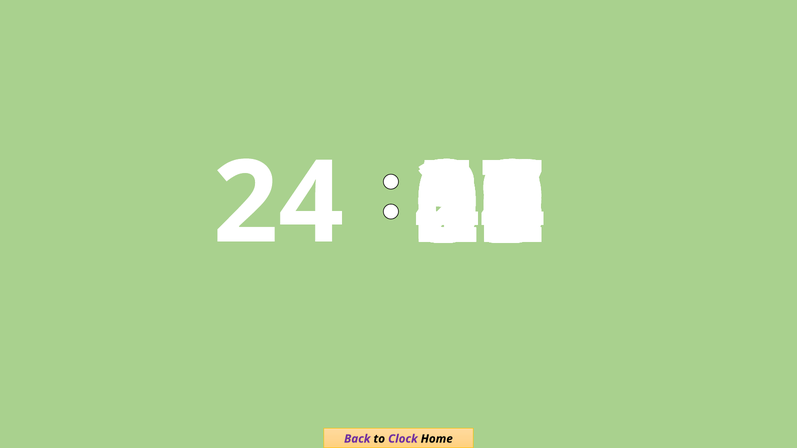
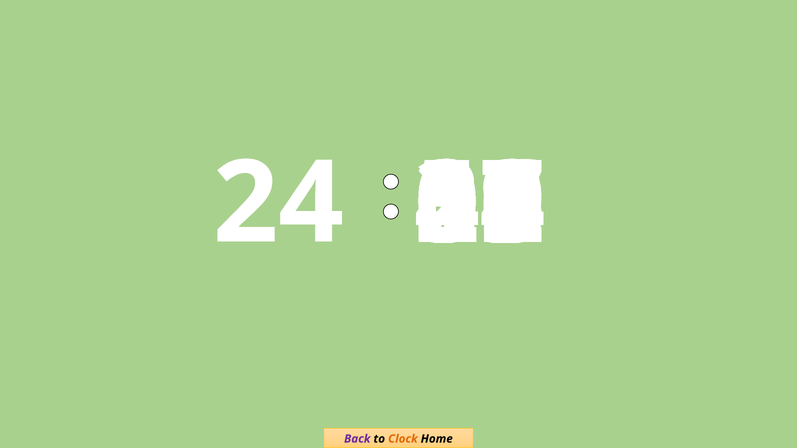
Clock colour: purple -> orange
